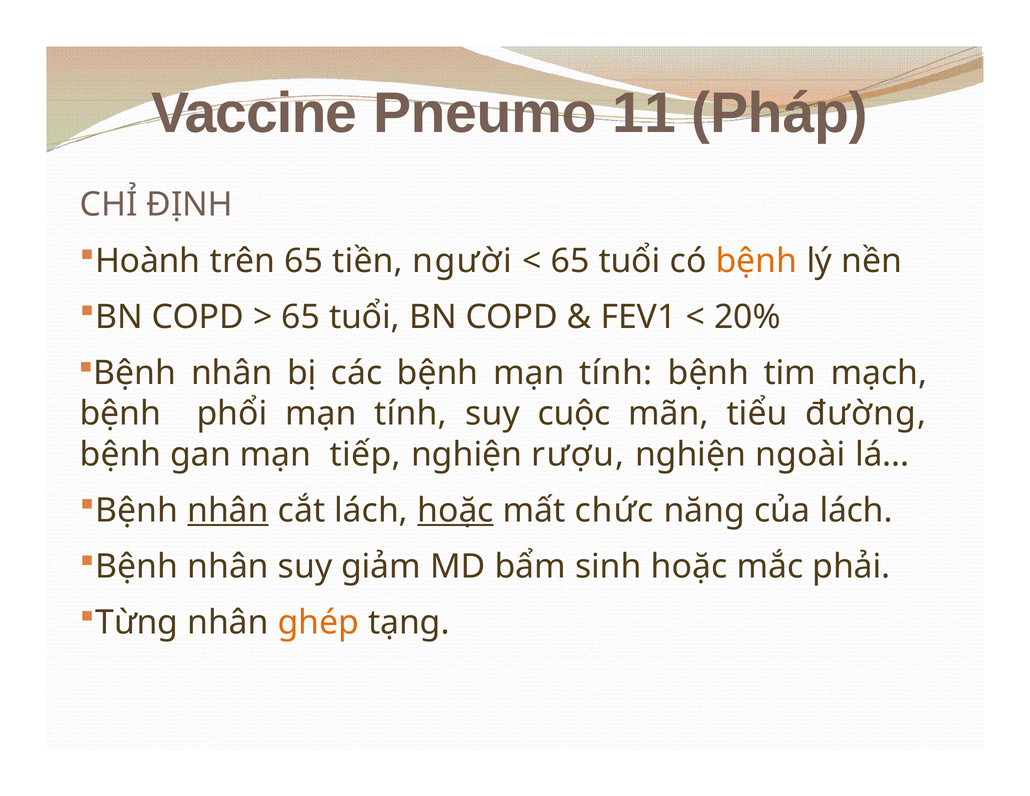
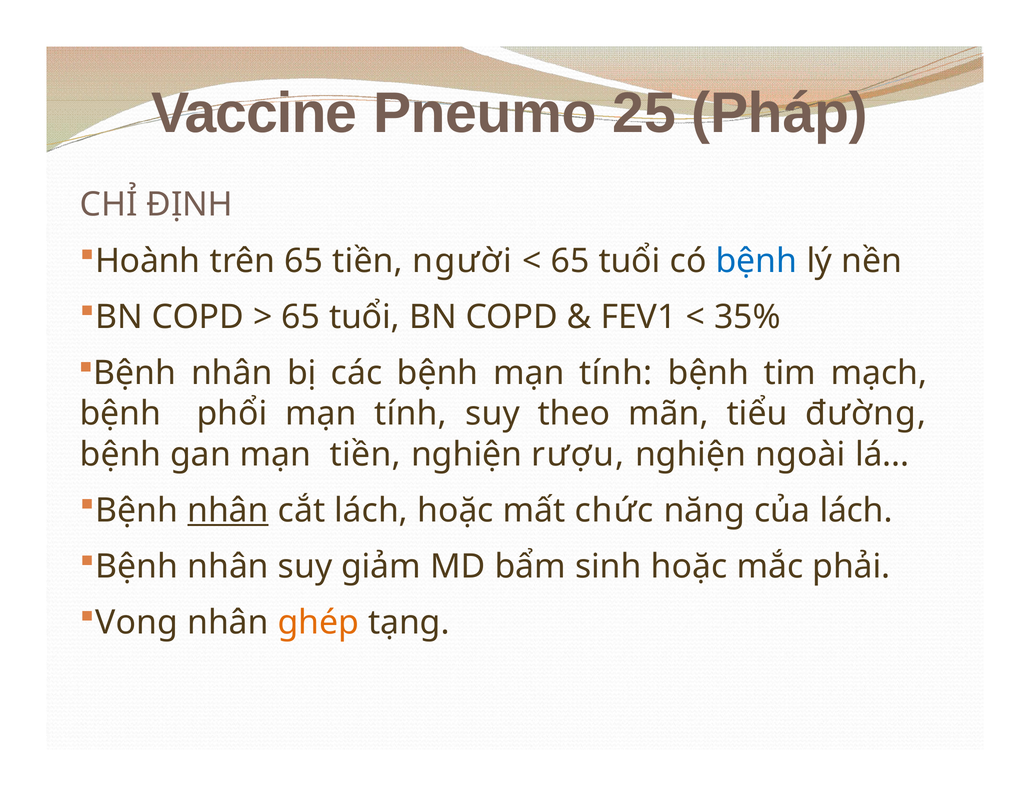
11: 11 -> 25
bệnh at (756, 261) colour: orange -> blue
20%: 20% -> 35%
cuộc: cuộc -> theo
mạn tiếp: tiếp -> tiền
hoặc at (456, 511) underline: present -> none
Từng: Từng -> Vong
